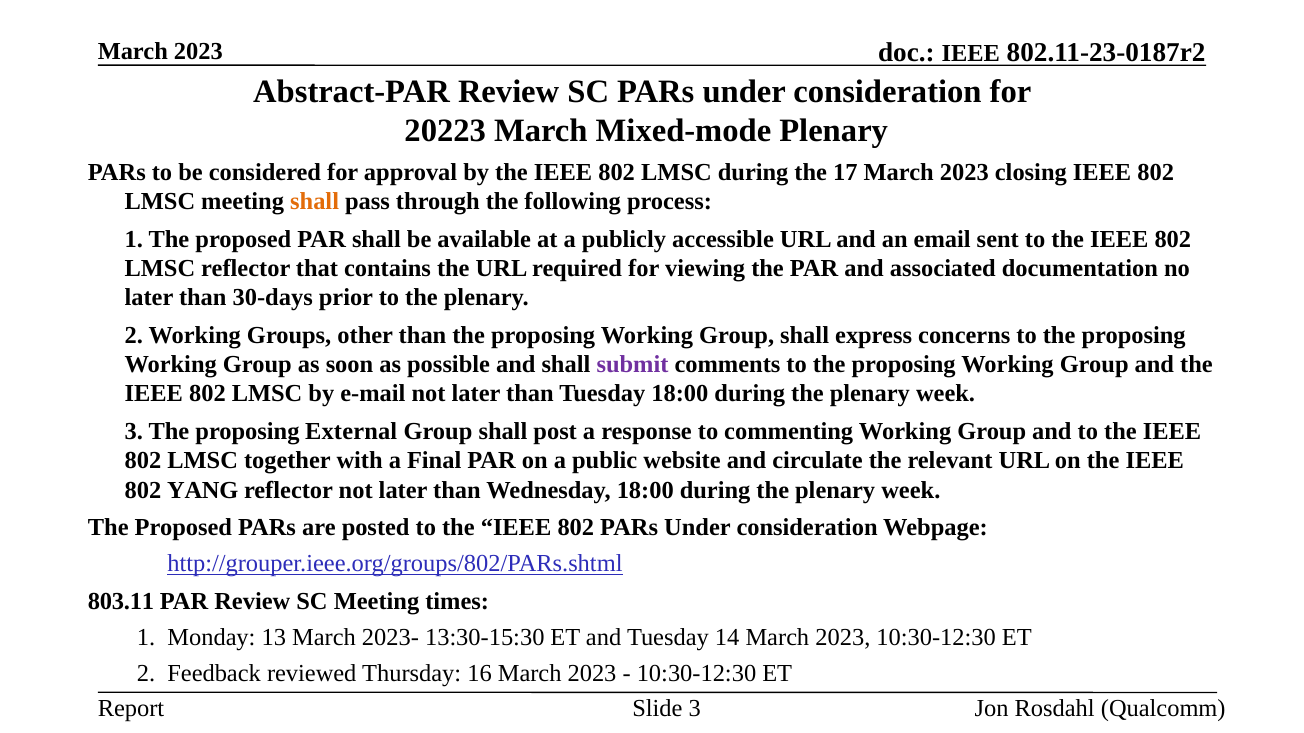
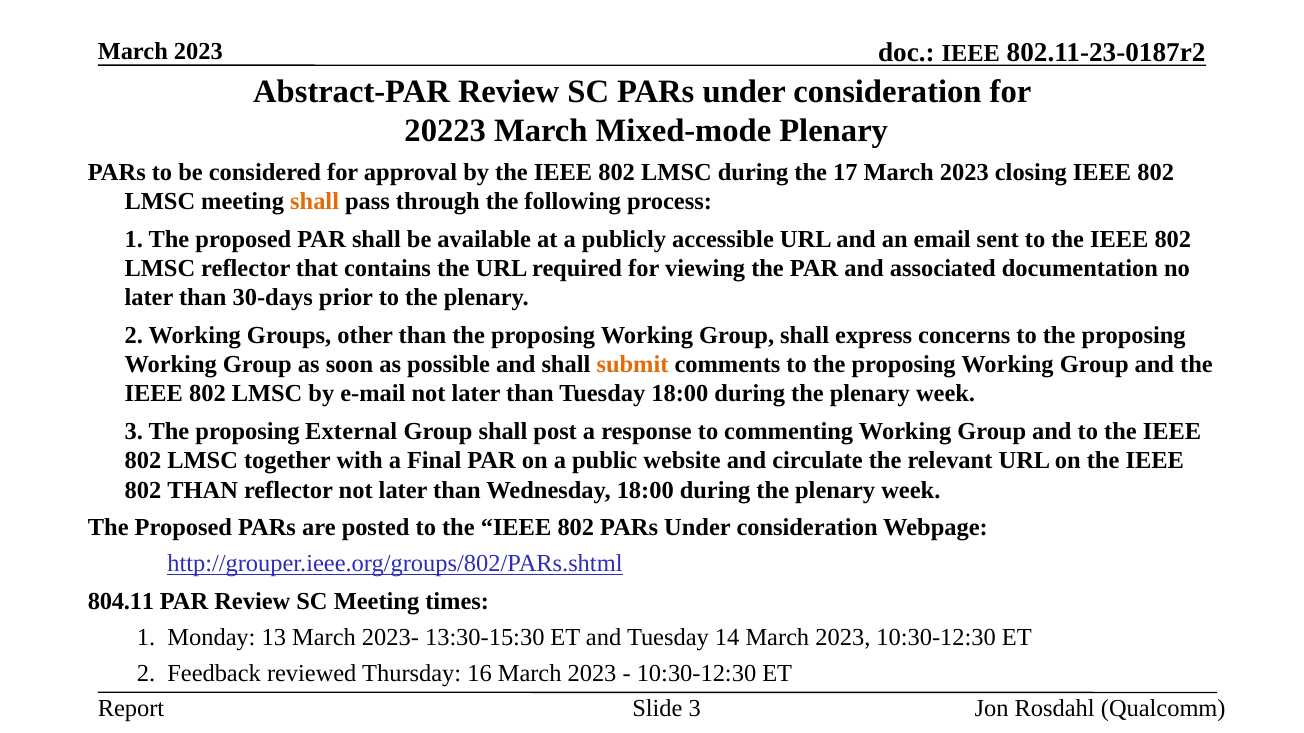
submit colour: purple -> orange
802 YANG: YANG -> THAN
803.11: 803.11 -> 804.11
